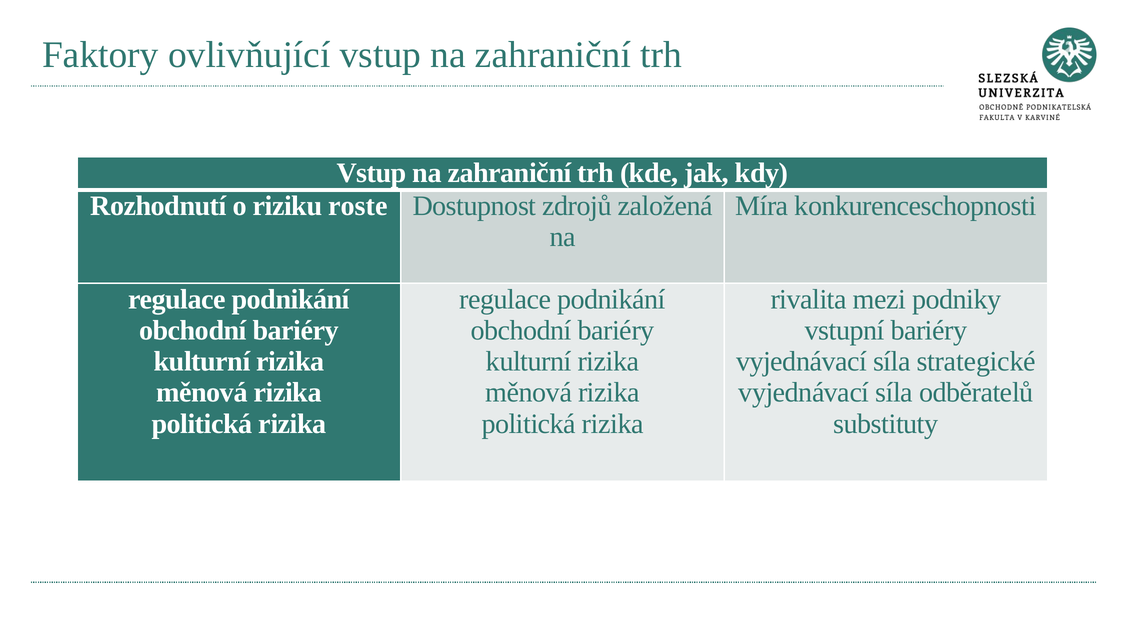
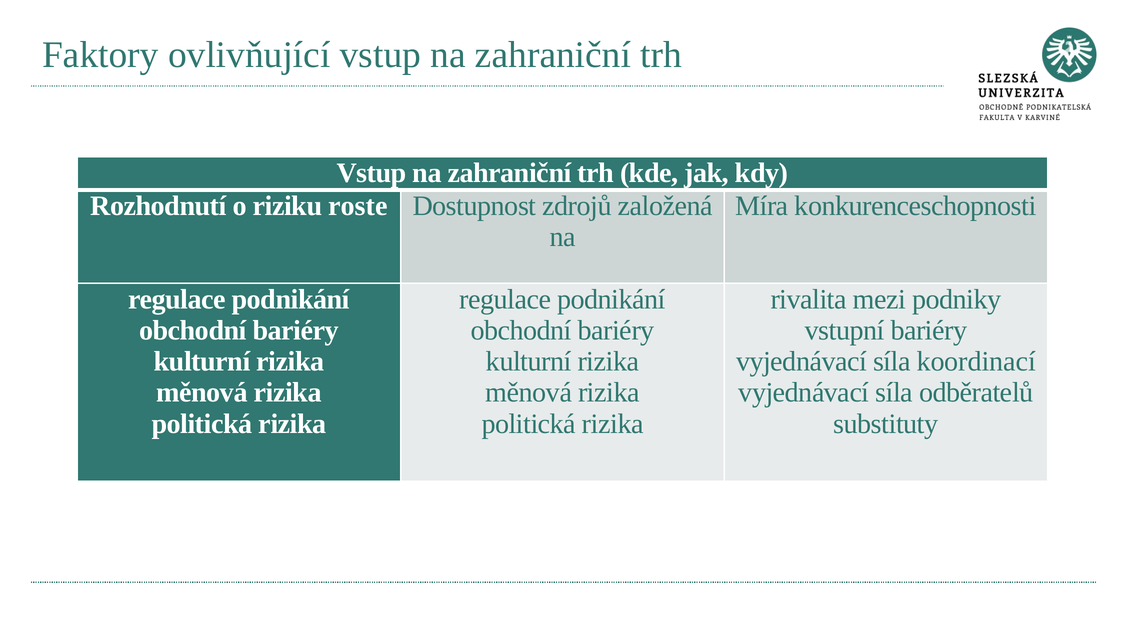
strategické: strategické -> koordinací
